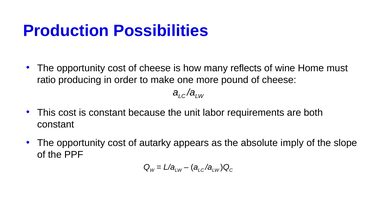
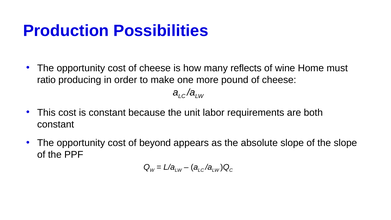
autarky: autarky -> beyond
absolute imply: imply -> slope
